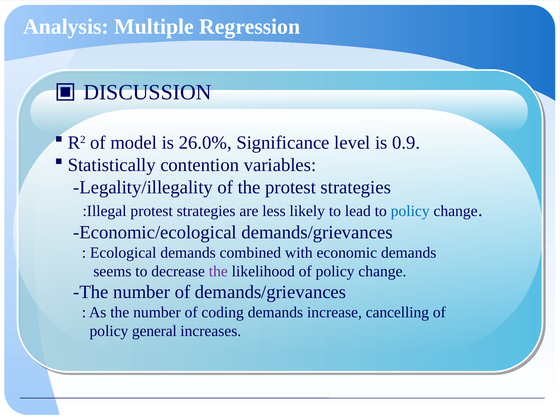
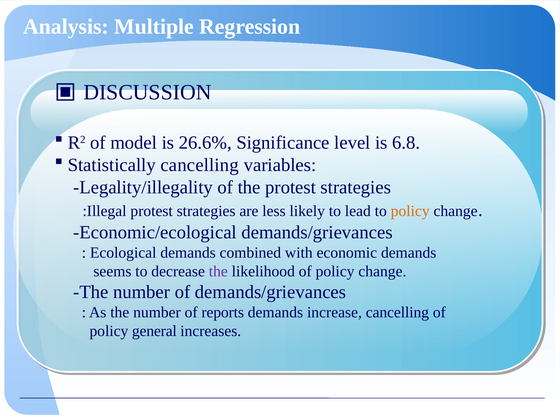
26.0%: 26.0% -> 26.6%
0.9: 0.9 -> 6.8
contention at (200, 165): contention -> cancelling
policy at (410, 211) colour: blue -> orange
coding: coding -> reports
